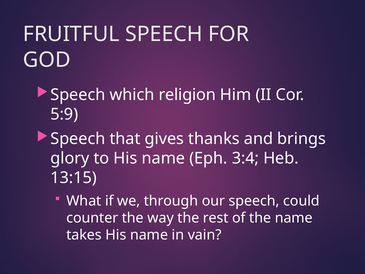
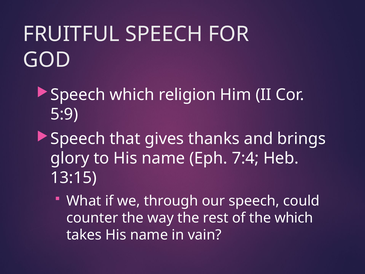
3:4: 3:4 -> 7:4
the name: name -> which
